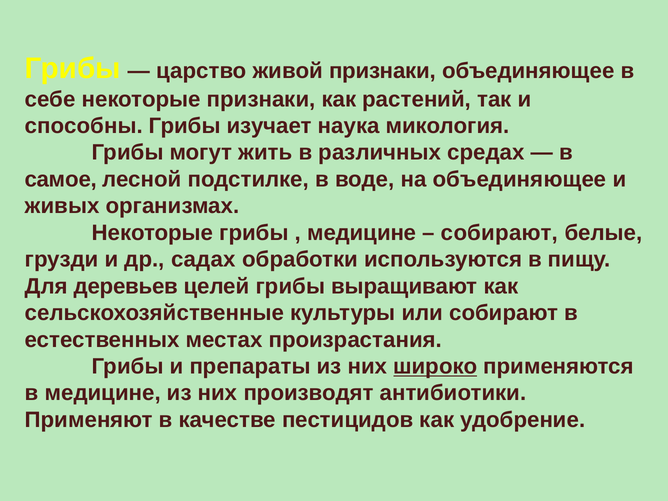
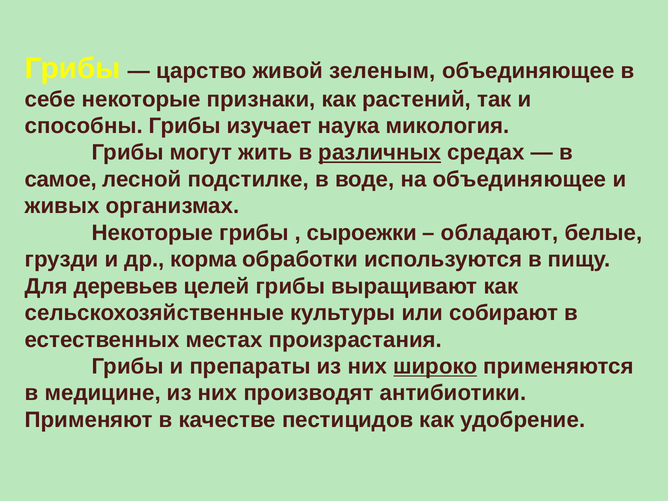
живой признаки: признаки -> зеленым
различных underline: none -> present
медицине at (362, 233): медицине -> сыроежки
собирают at (500, 233): собирают -> обладают
садах: садах -> корма
